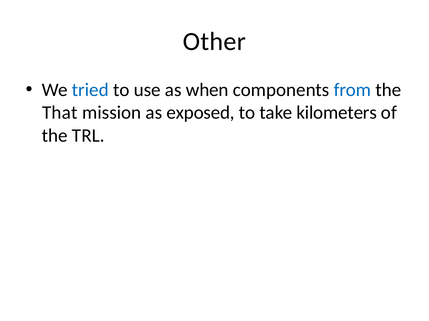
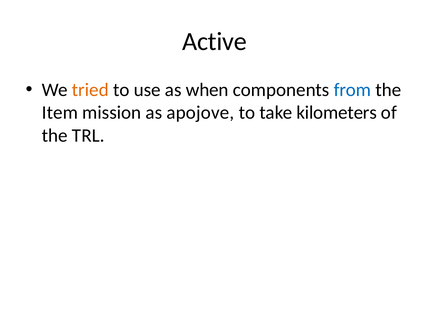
Other: Other -> Active
tried colour: blue -> orange
That: That -> Item
exposed: exposed -> apojove
